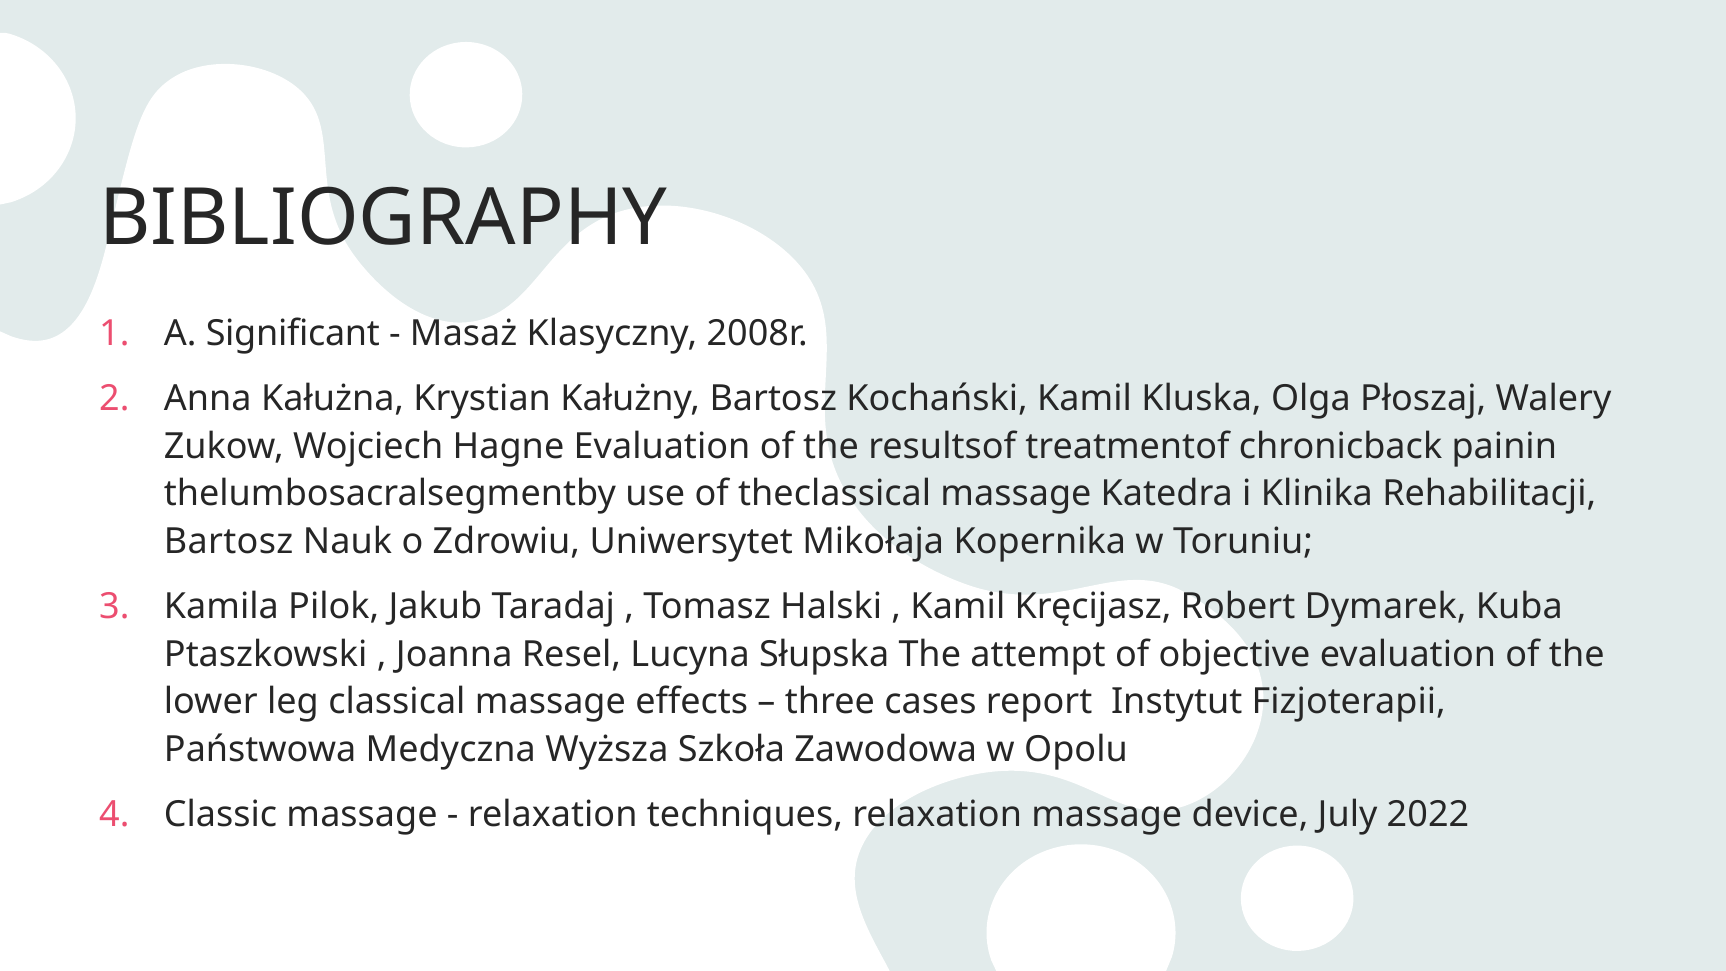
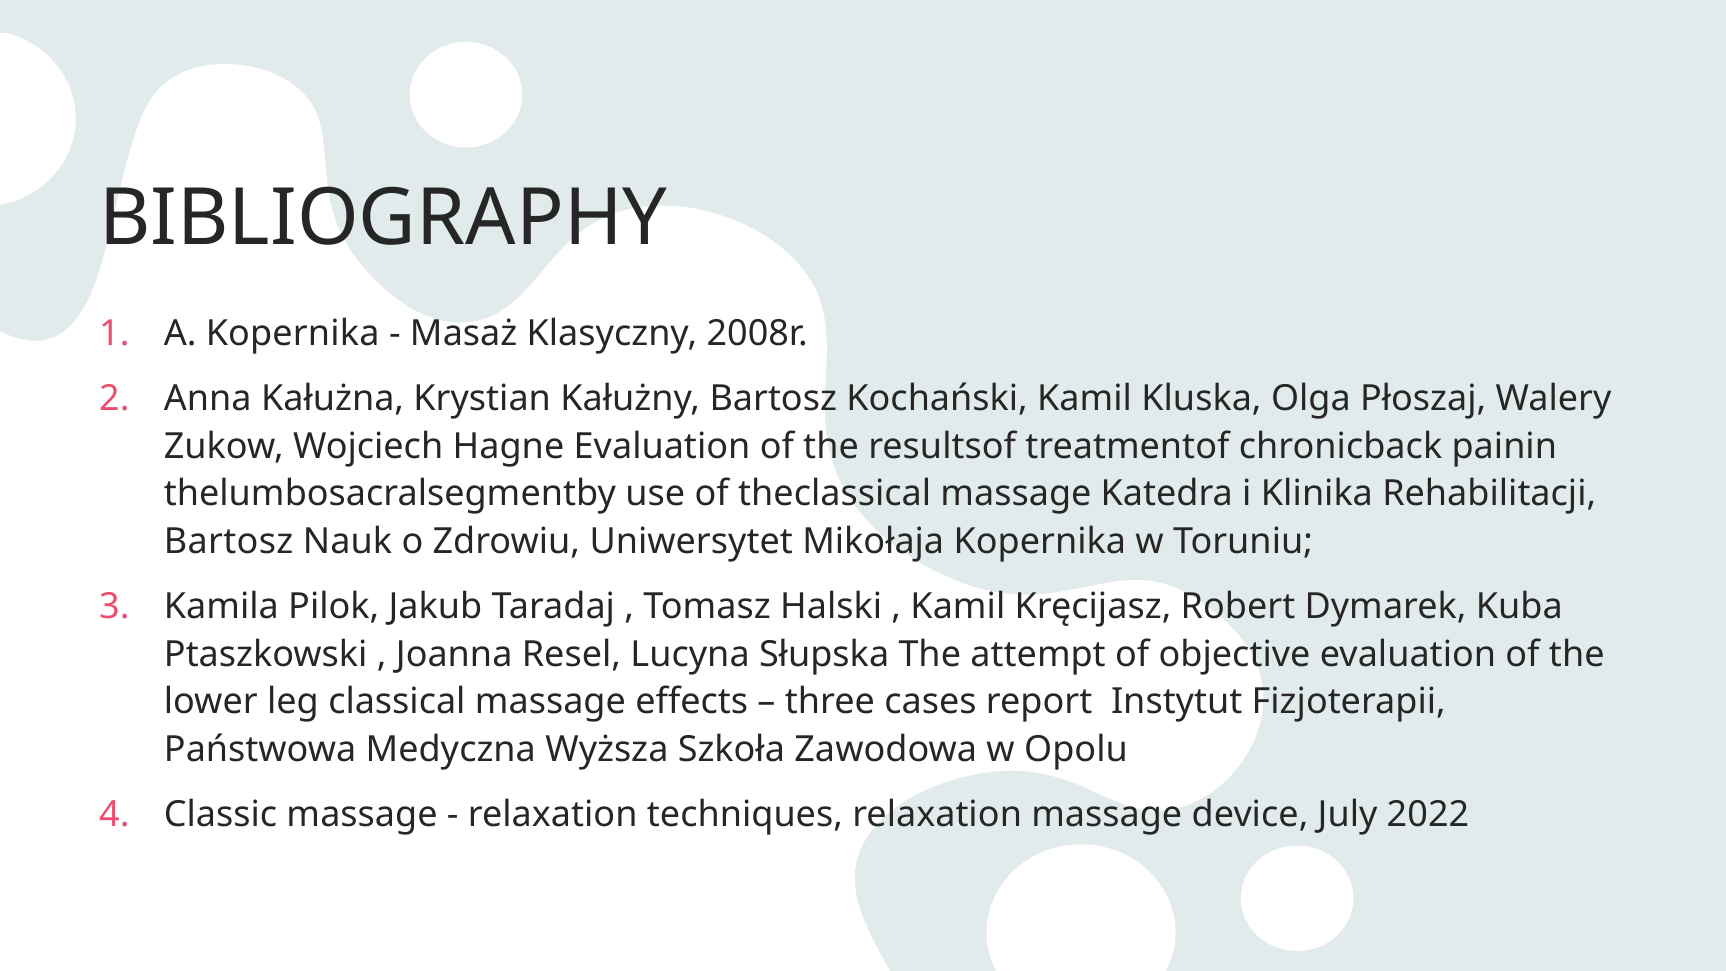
A Significant: Significant -> Kopernika
